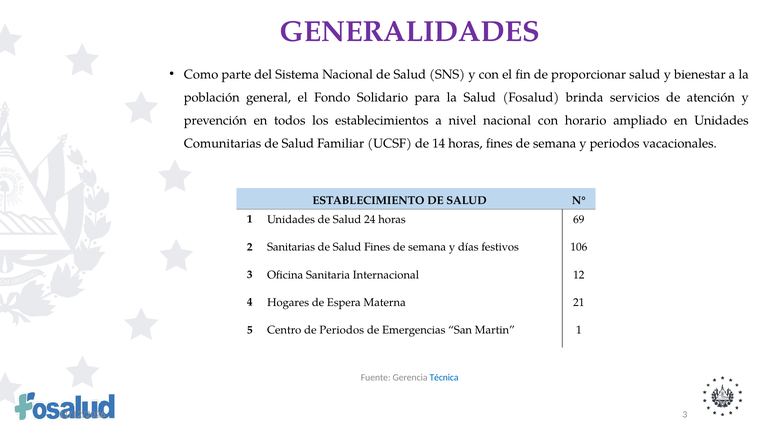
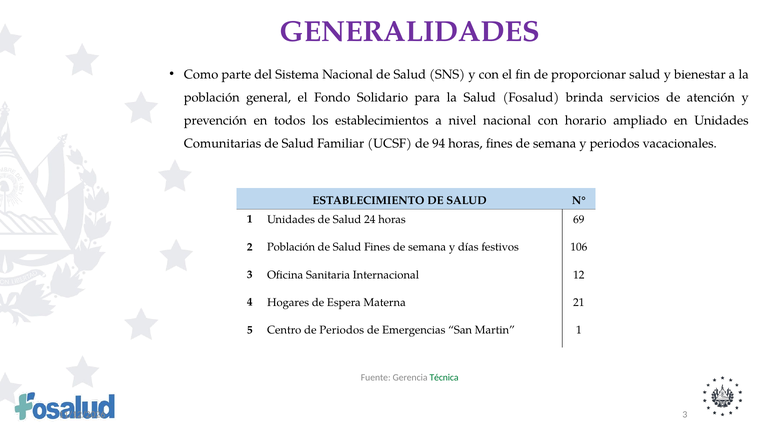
14: 14 -> 94
2 Sanitarias: Sanitarias -> Población
Técnica colour: blue -> green
